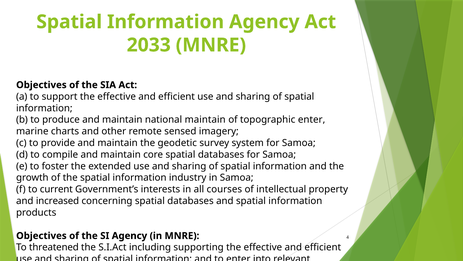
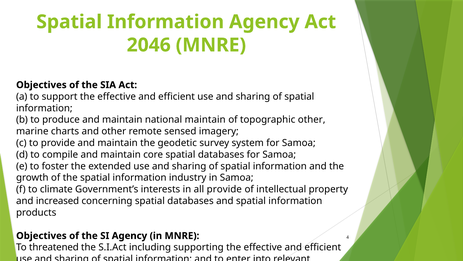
2033: 2033 -> 2046
topographic enter: enter -> other
current: current -> climate
all courses: courses -> provide
